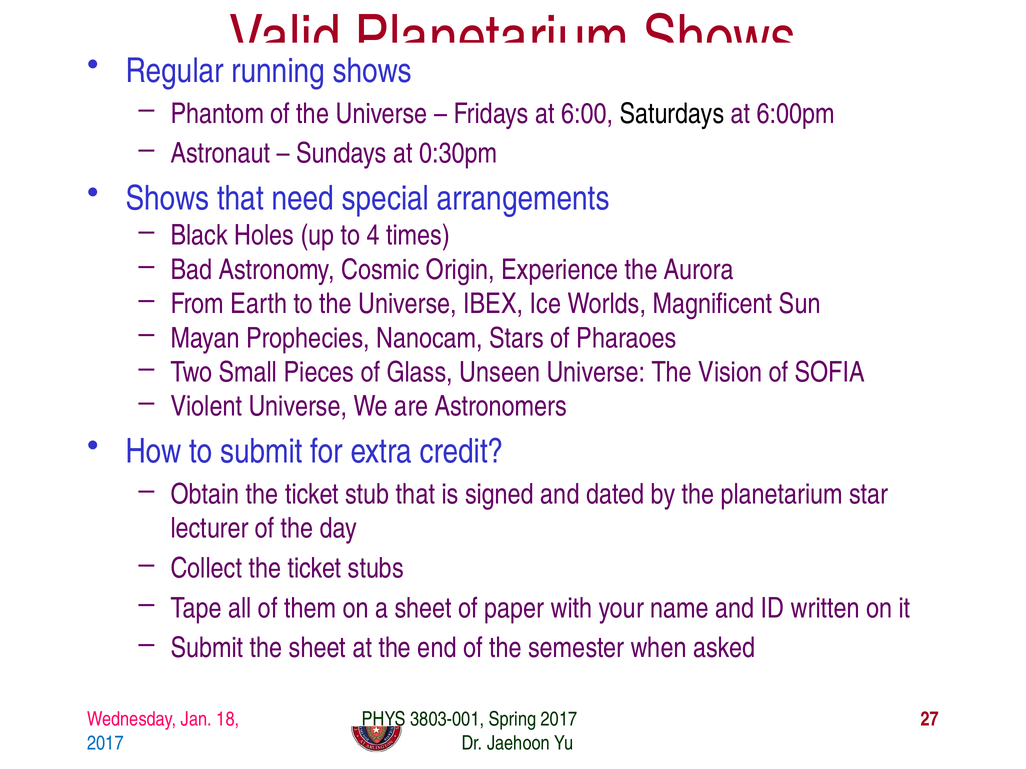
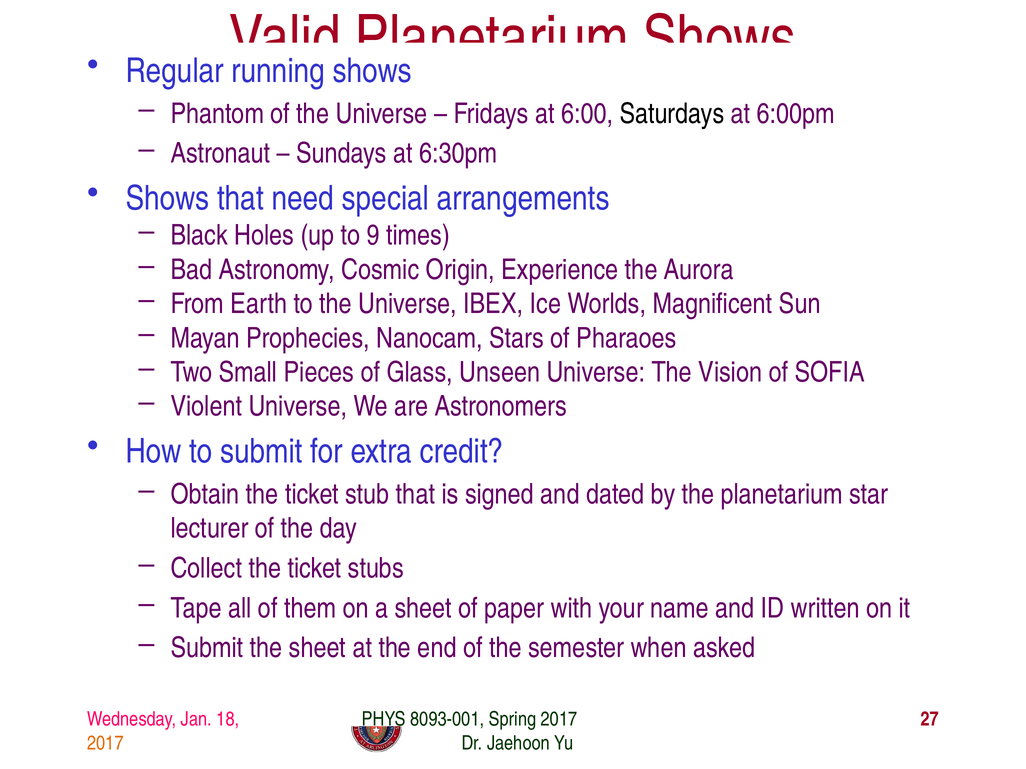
0:30pm: 0:30pm -> 6:30pm
4: 4 -> 9
3803-001: 3803-001 -> 8093-001
2017 at (105, 744) colour: blue -> orange
